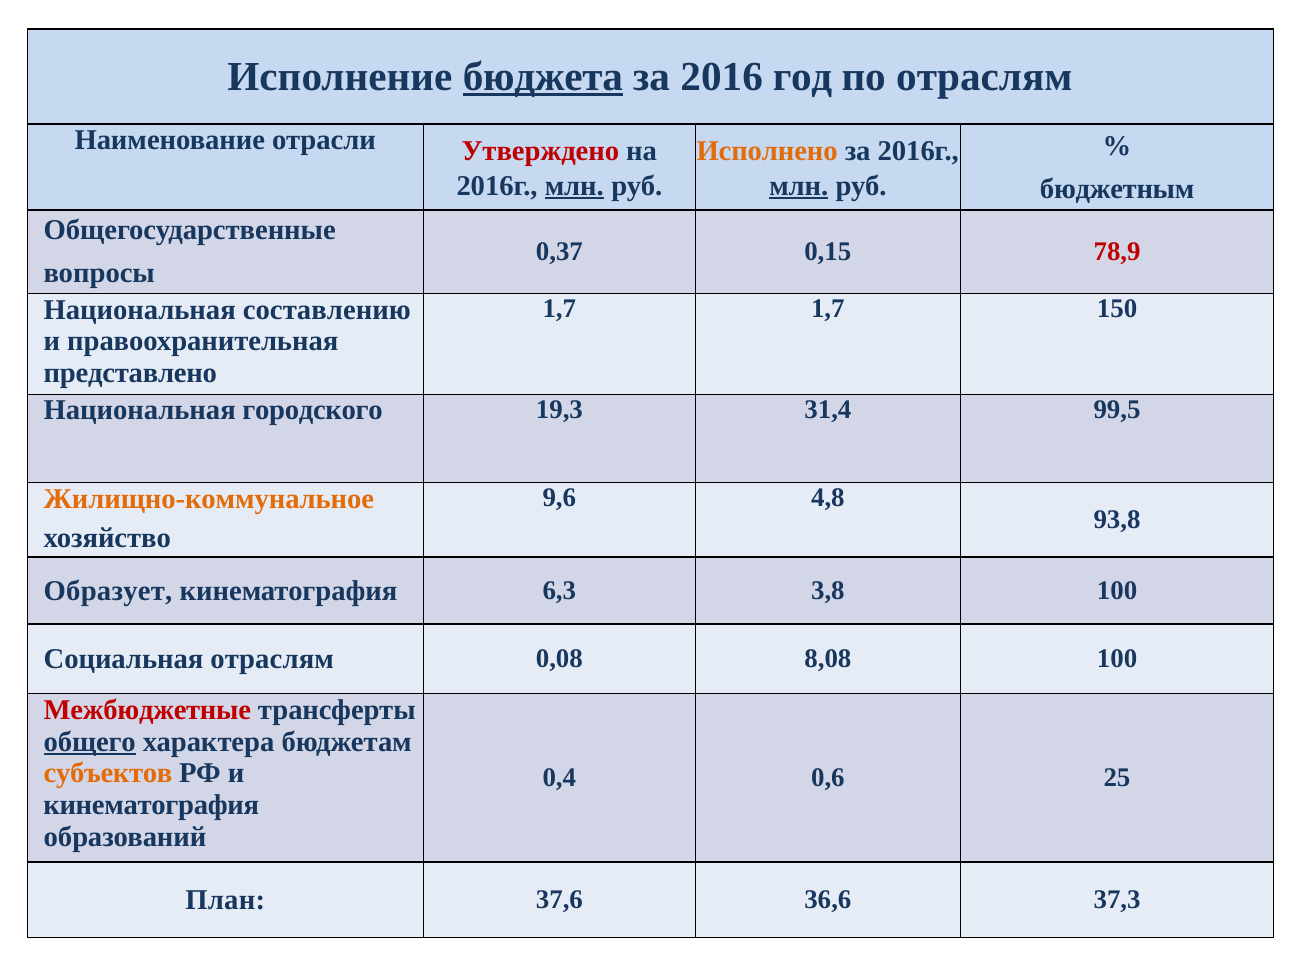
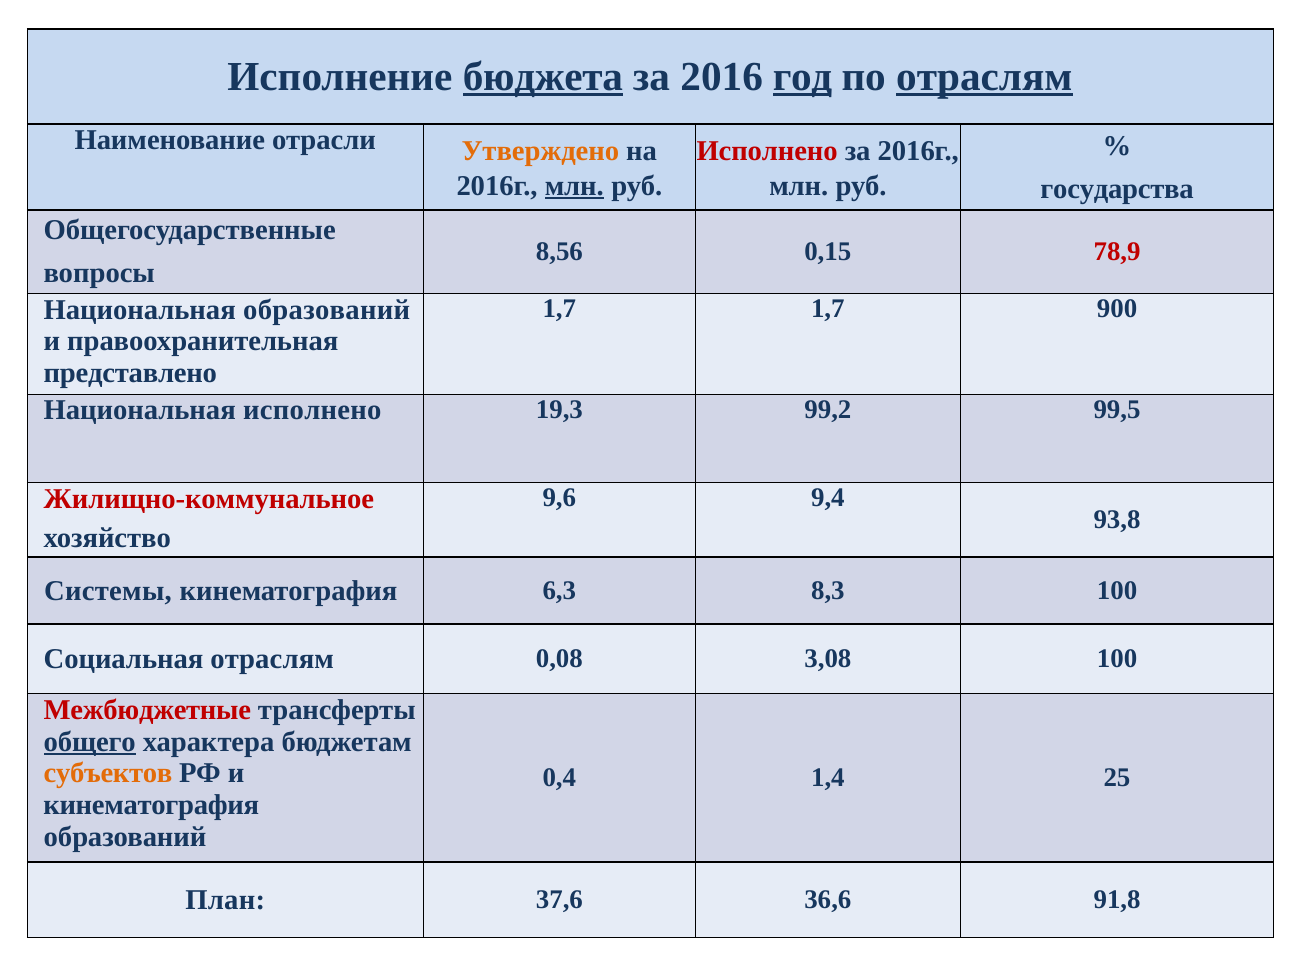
год underline: none -> present
отраслям at (984, 77) underline: none -> present
Утверждено colour: red -> orange
Исполнено at (767, 151) colour: orange -> red
млн at (799, 186) underline: present -> none
бюджетным: бюджетным -> государства
0,37: 0,37 -> 8,56
150: 150 -> 900
Национальная составлению: составлению -> образований
Национальная городского: городского -> исполнено
31,4: 31,4 -> 99,2
4,8: 4,8 -> 9,4
Жилищно-коммунальное colour: orange -> red
Образует: Образует -> Системы
3,8: 3,8 -> 8,3
8,08: 8,08 -> 3,08
0,6: 0,6 -> 1,4
37,3: 37,3 -> 91,8
